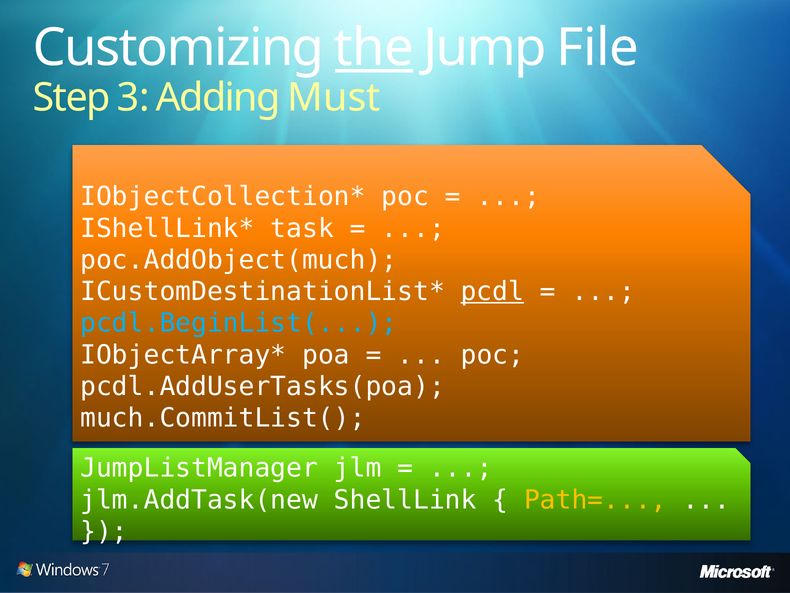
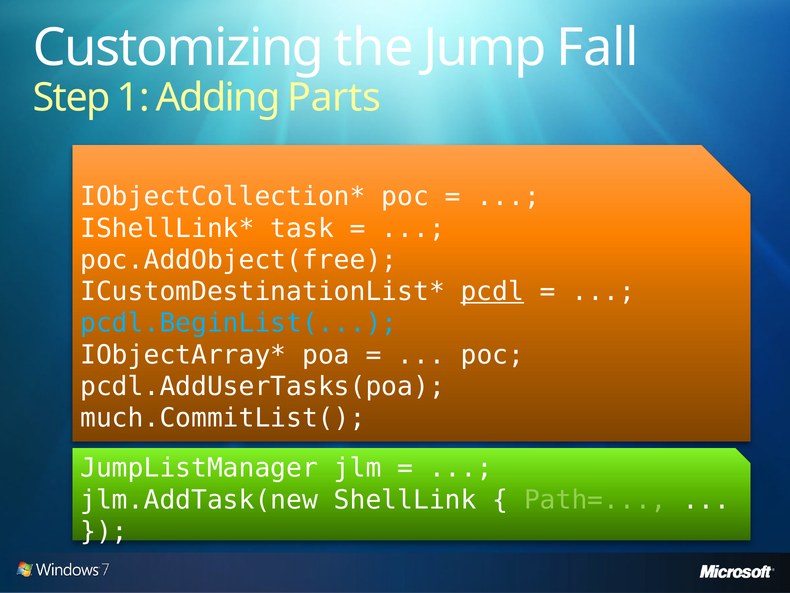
the underline: present -> none
File: File -> Fall
3: 3 -> 1
Must: Must -> Parts
poc.AddObject(much: poc.AddObject(much -> poc.AddObject(free
Path= colour: yellow -> light green
